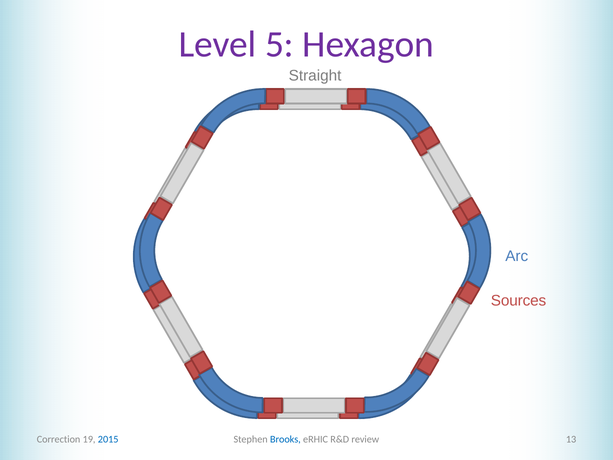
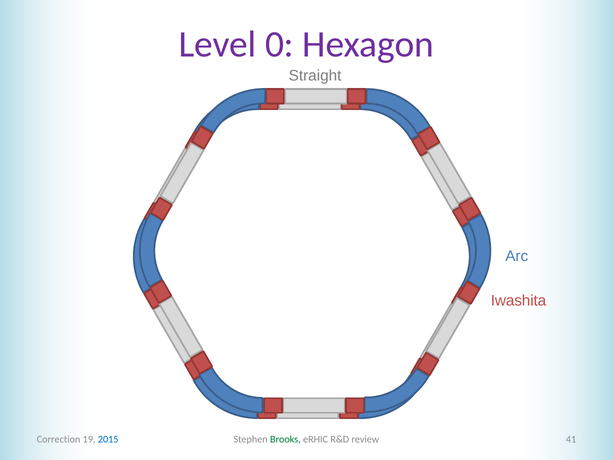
5: 5 -> 0
Sources: Sources -> Iwashita
Brooks colour: blue -> green
13: 13 -> 41
